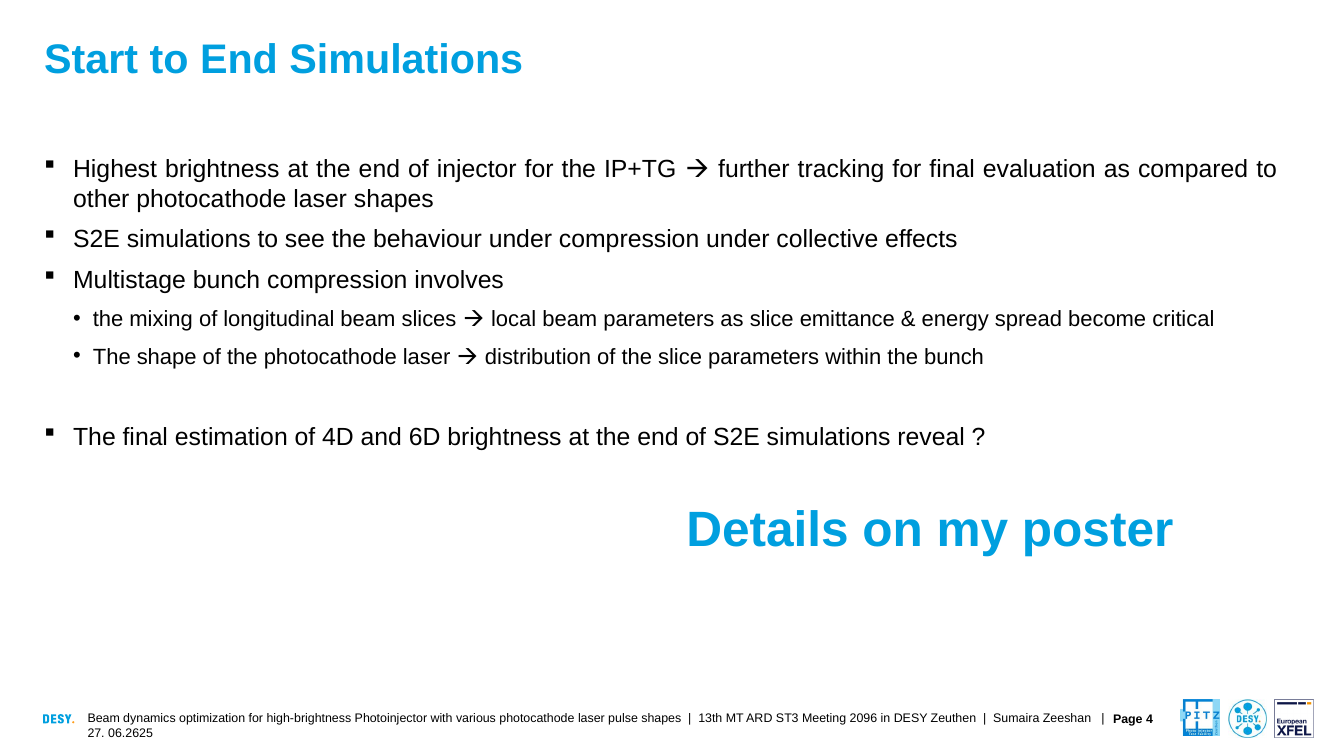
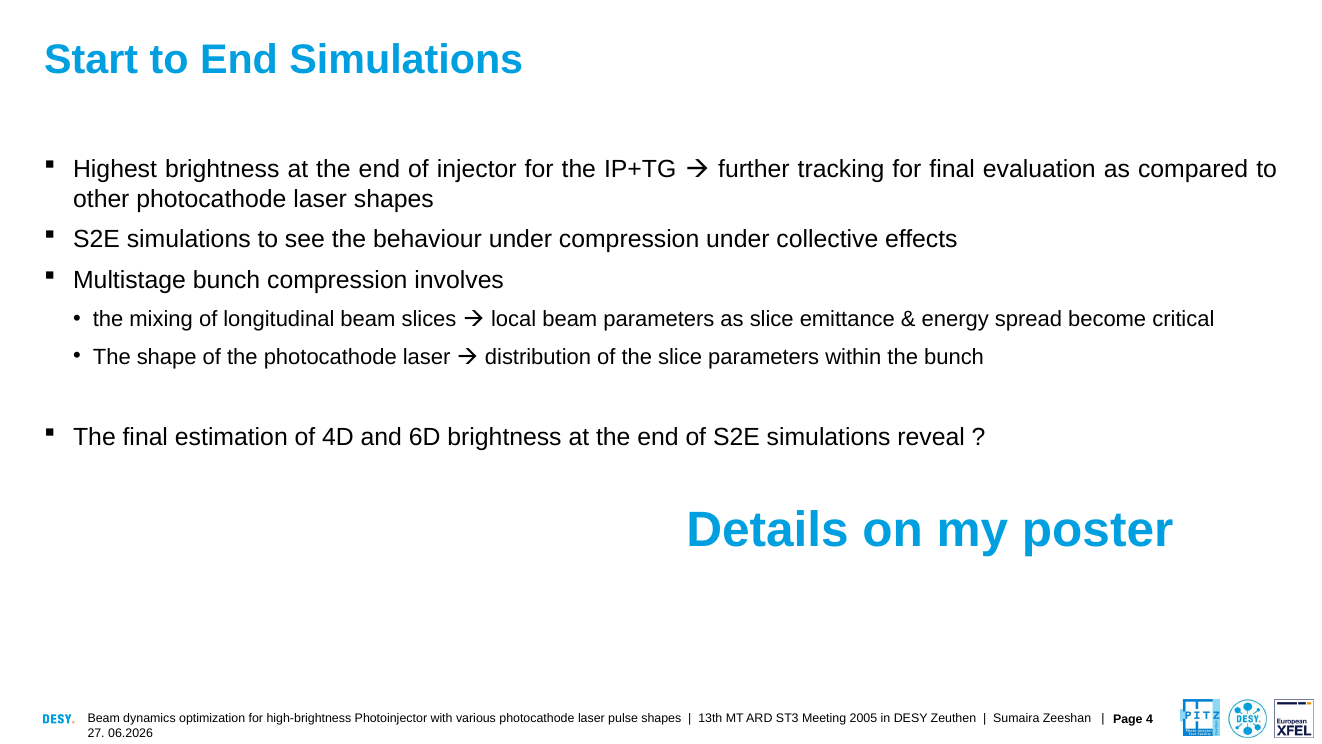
2096: 2096 -> 2005
06.2625: 06.2625 -> 06.2026
